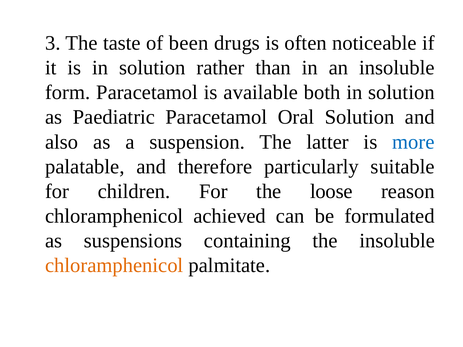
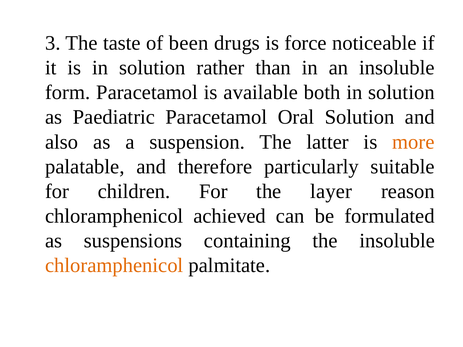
often: often -> force
more colour: blue -> orange
loose: loose -> layer
